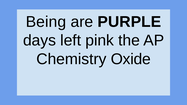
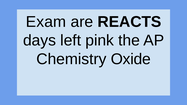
Being: Being -> Exam
PURPLE: PURPLE -> REACTS
